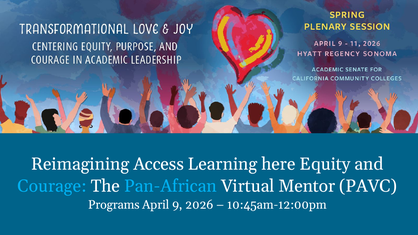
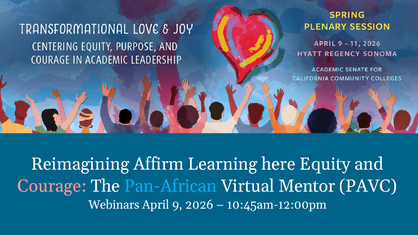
Access: Access -> Affirm
Courage colour: light blue -> pink
Programs: Programs -> Webinars
